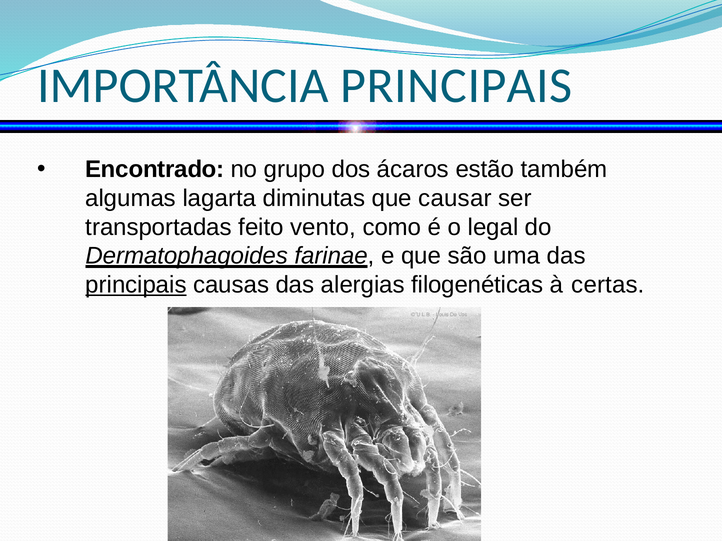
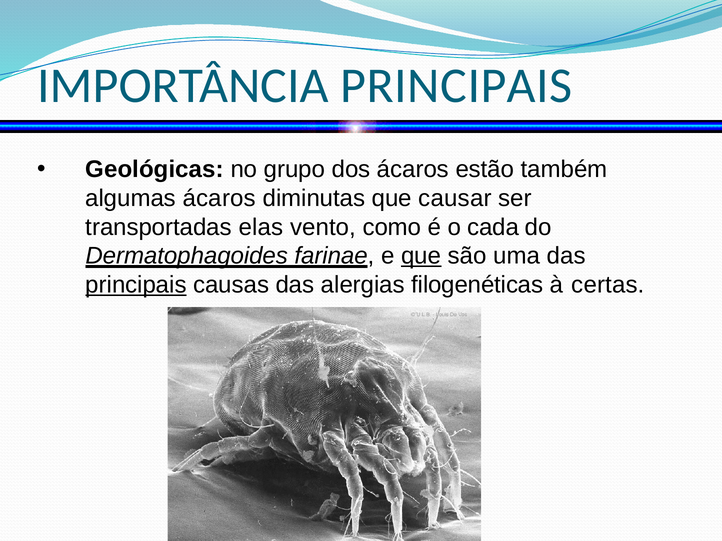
Encontrado: Encontrado -> Geológicas
algumas lagarta: lagarta -> ácaros
feito: feito -> elas
legal: legal -> cada
que at (421, 256) underline: none -> present
